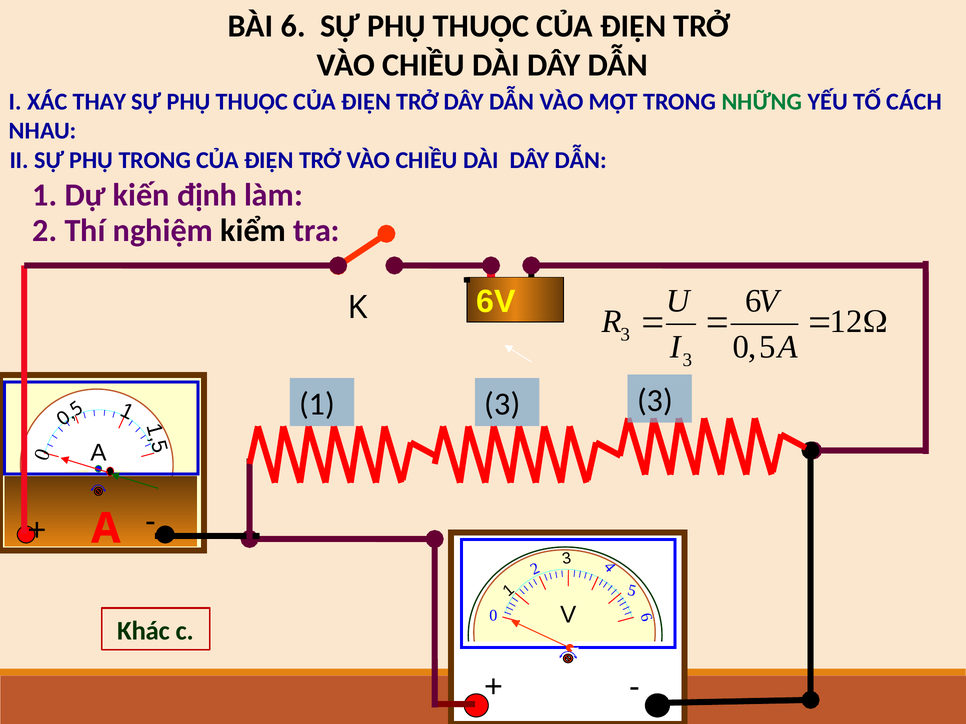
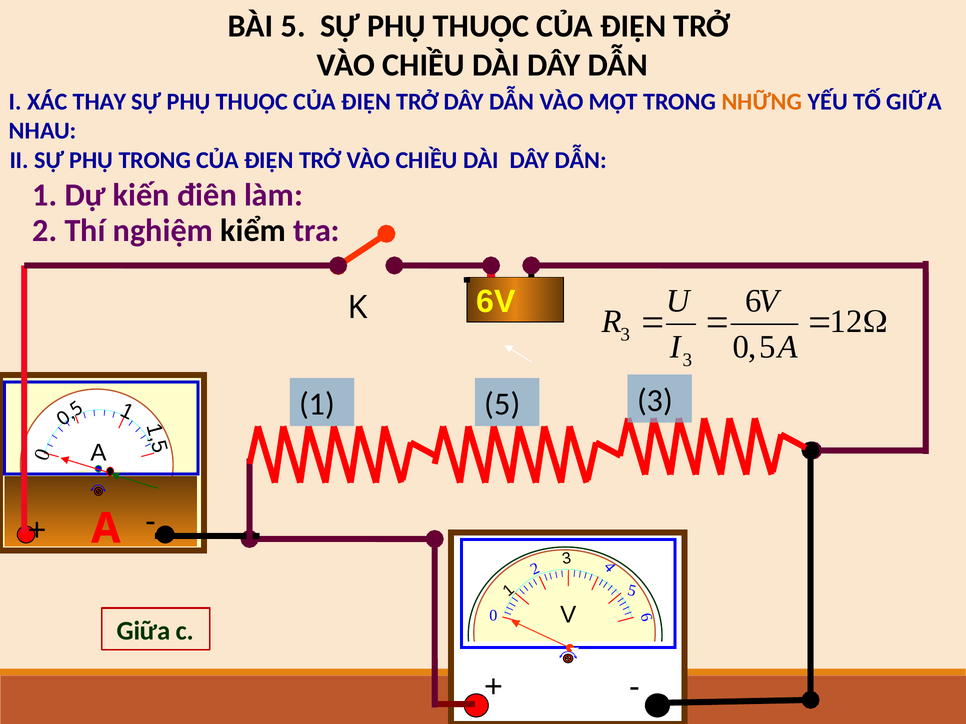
BÀI 6: 6 -> 5
NHỮNG colour: green -> orange
TỐ CÁCH: CÁCH -> GIỮA
định: định -> điên
1 3: 3 -> 5
Khác at (143, 631): Khác -> Giữa
